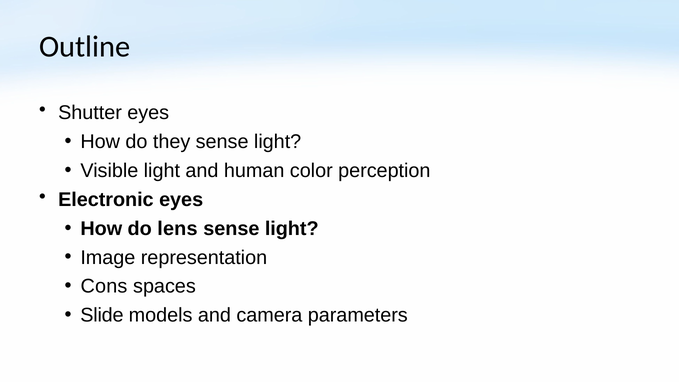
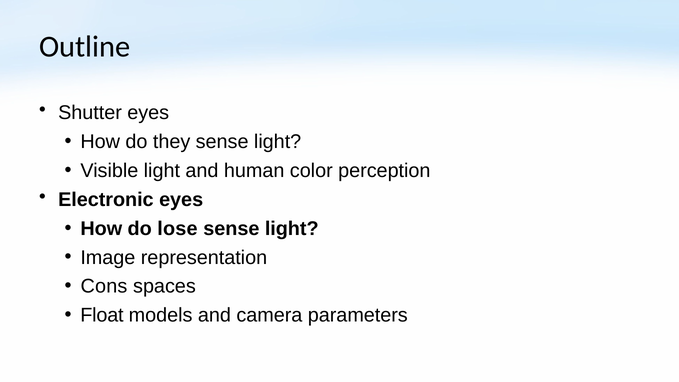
lens: lens -> lose
Slide: Slide -> Float
